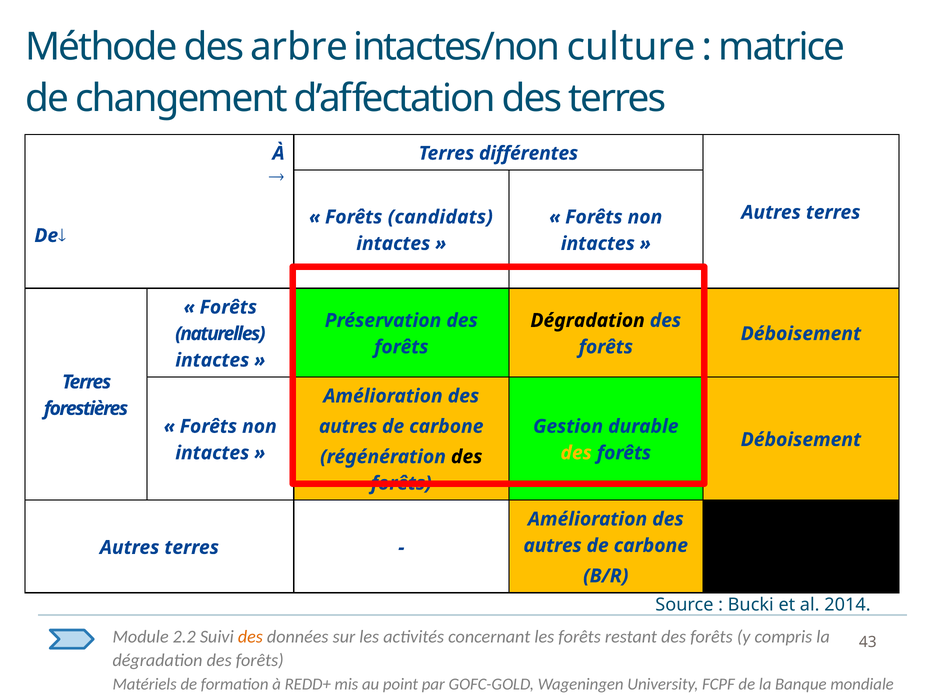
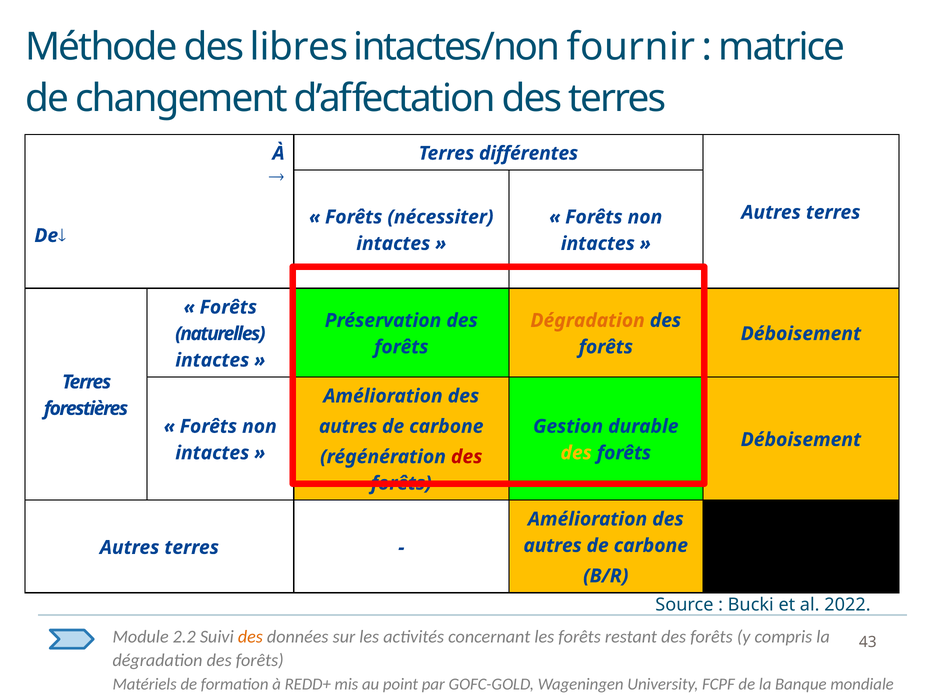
arbre: arbre -> libres
culture: culture -> fournir
candidats: candidats -> nécessiter
Dégradation at (588, 321) colour: black -> orange
des at (467, 457) colour: black -> red
2014: 2014 -> 2022
